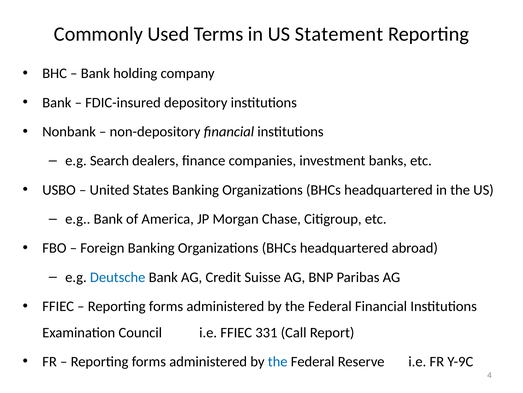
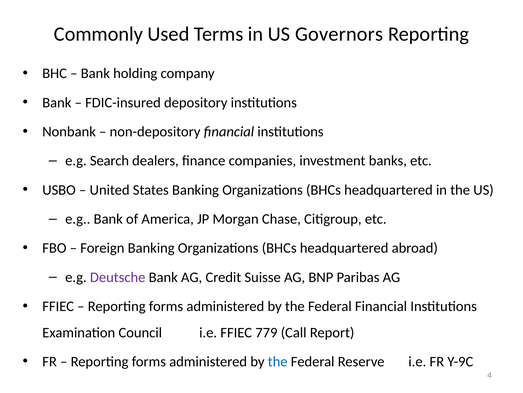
Statement: Statement -> Governors
Deutsche colour: blue -> purple
331: 331 -> 779
